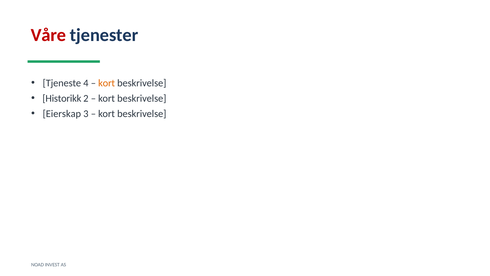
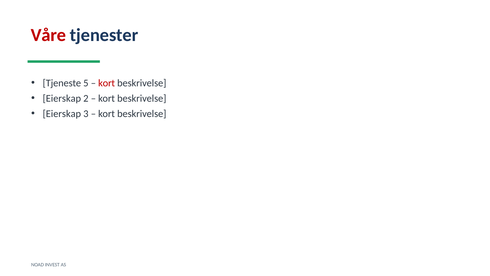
4: 4 -> 5
kort at (107, 83) colour: orange -> red
Historikk at (62, 98): Historikk -> Eierskap
